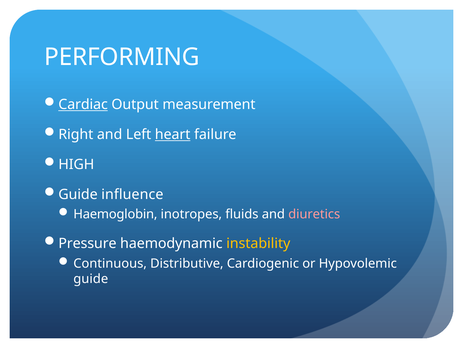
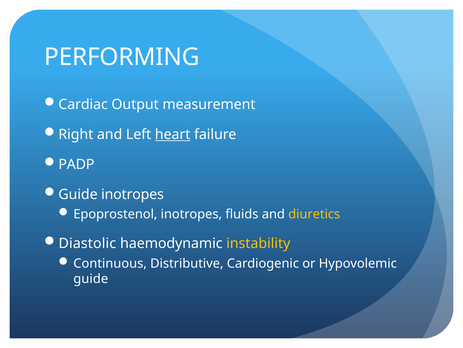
Cardiac underline: present -> none
HIGH: HIGH -> PADP
Guide influence: influence -> inotropes
Haemoglobin: Haemoglobin -> Epoprostenol
diuretics colour: pink -> yellow
Pressure: Pressure -> Diastolic
